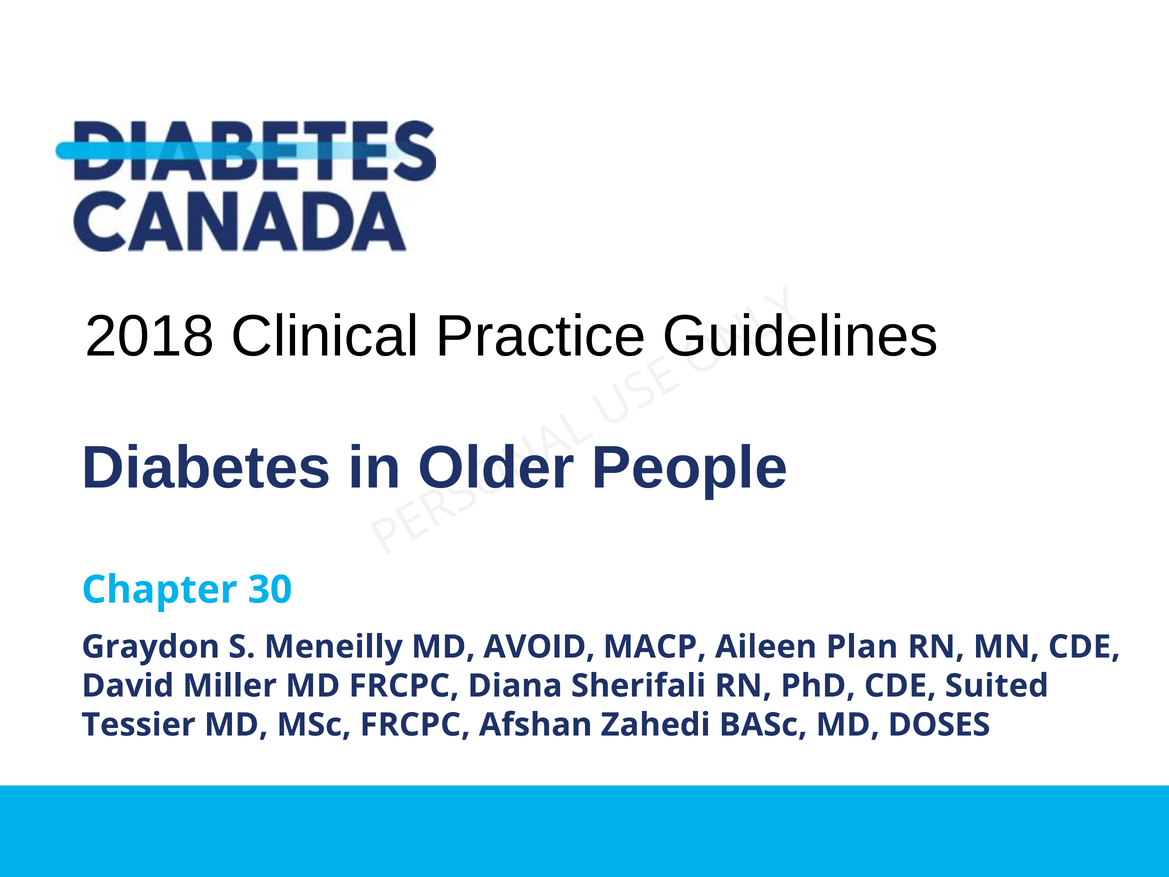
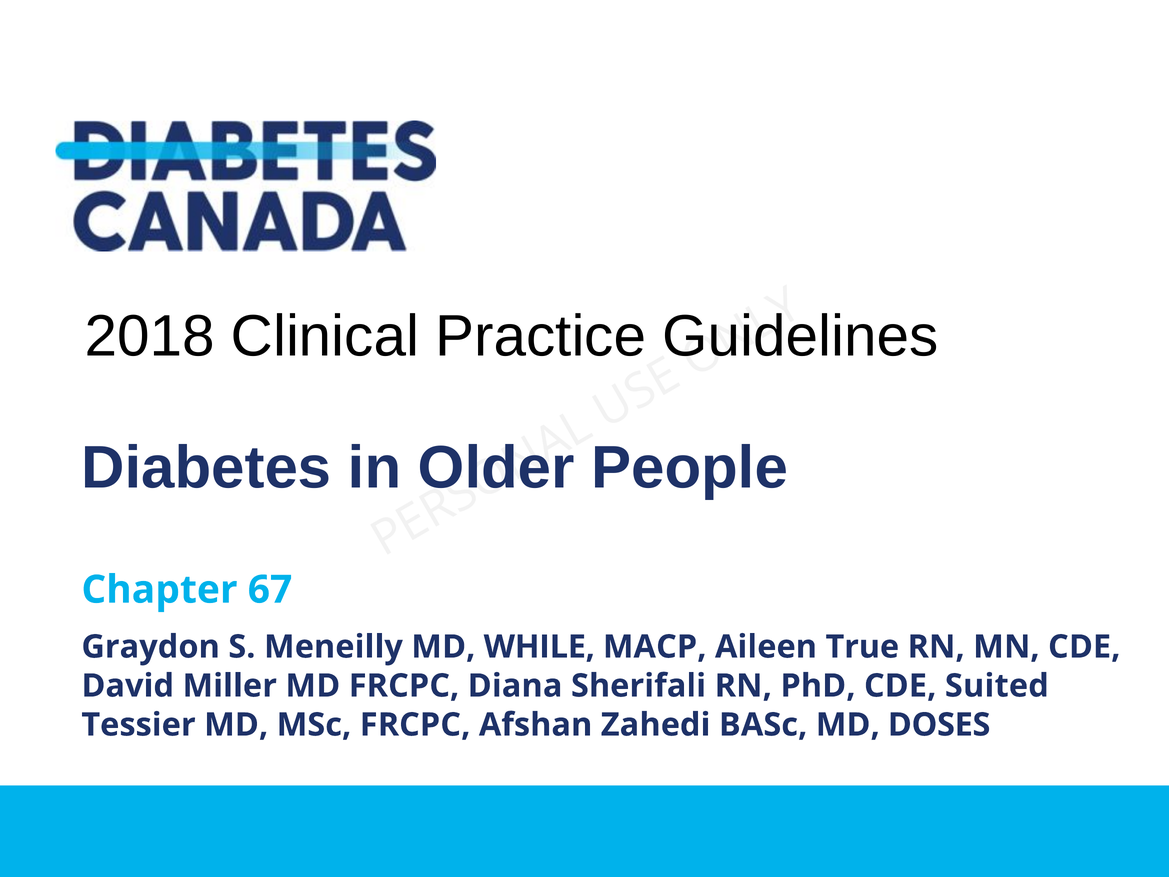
30: 30 -> 67
AVOID: AVOID -> WHILE
Plan: Plan -> True
